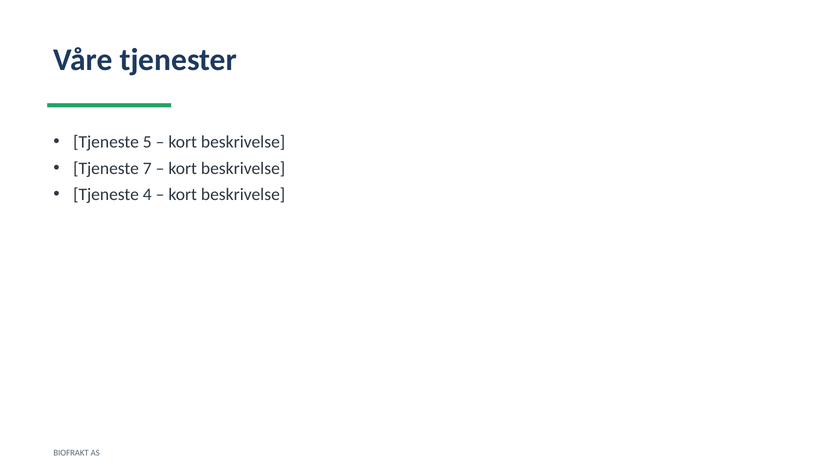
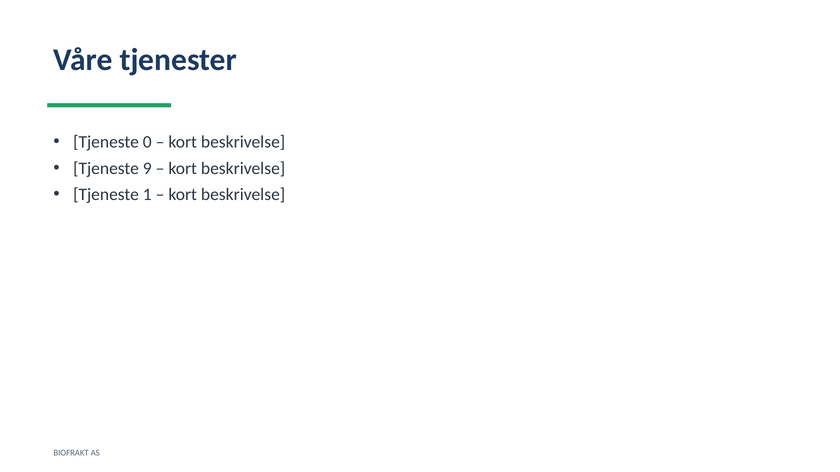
5: 5 -> 0
7: 7 -> 9
4: 4 -> 1
